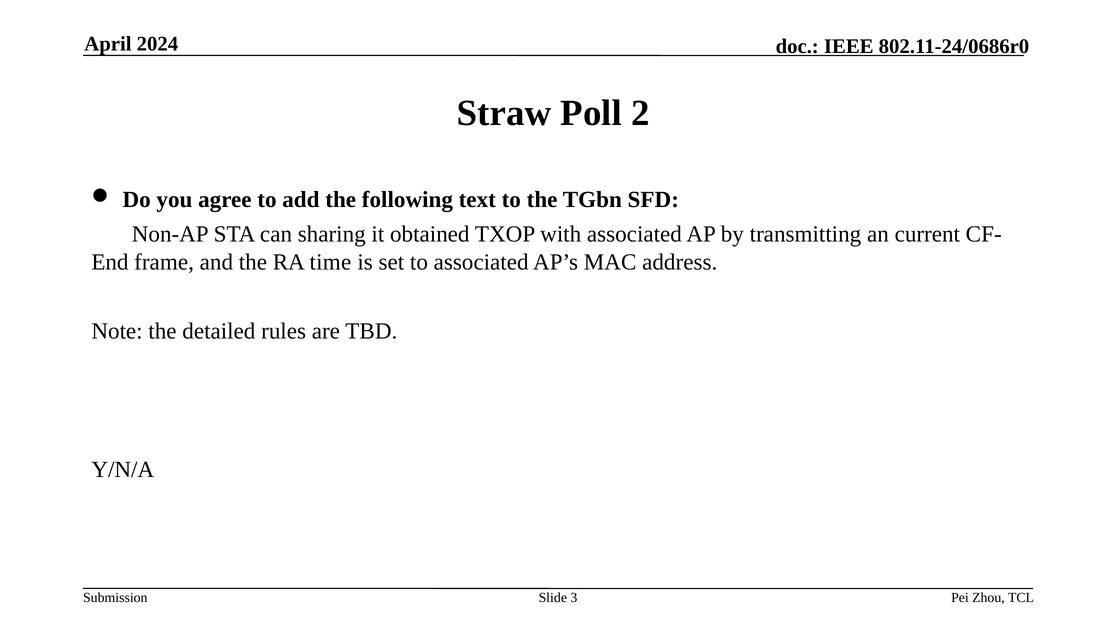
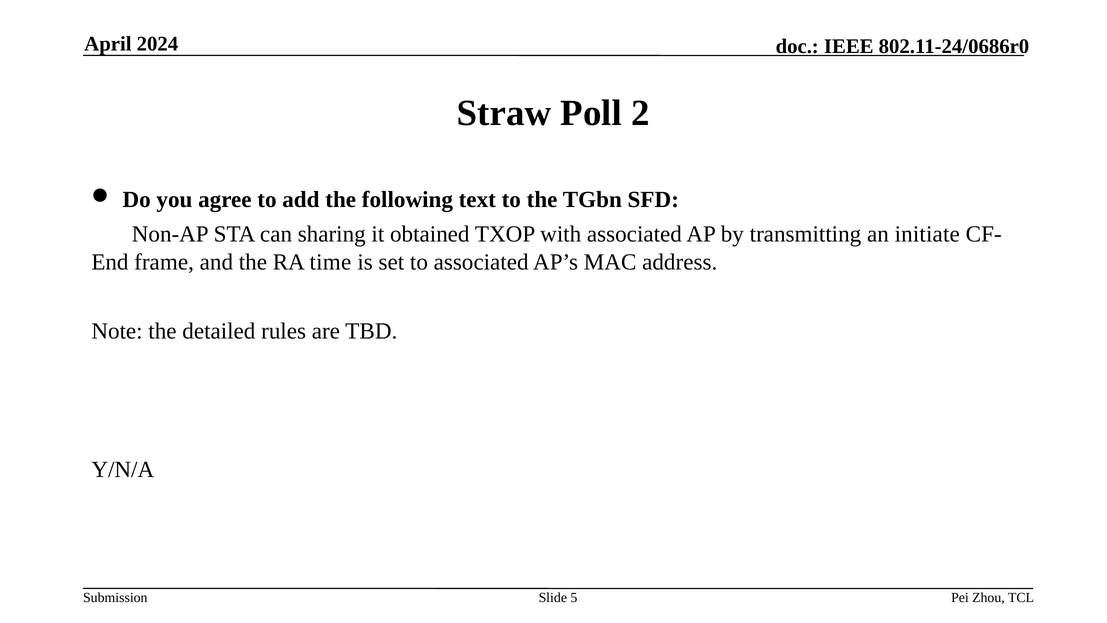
current: current -> initiate
3: 3 -> 5
